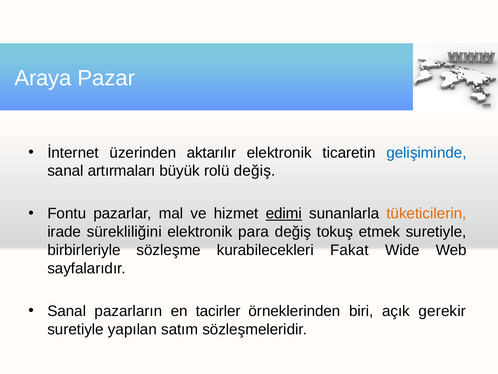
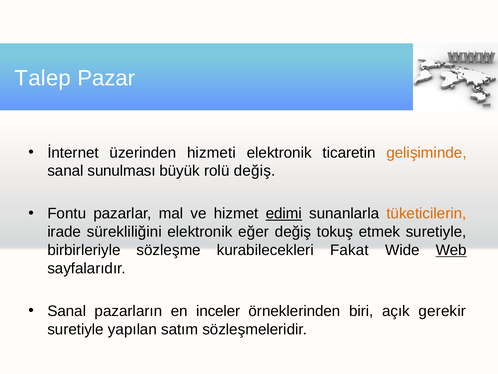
Araya: Araya -> Talep
aktarılır: aktarılır -> hizmeti
gelişiminde colour: blue -> orange
artırmaları: artırmaları -> sunulması
para: para -> eğer
Web underline: none -> present
tacirler: tacirler -> inceler
